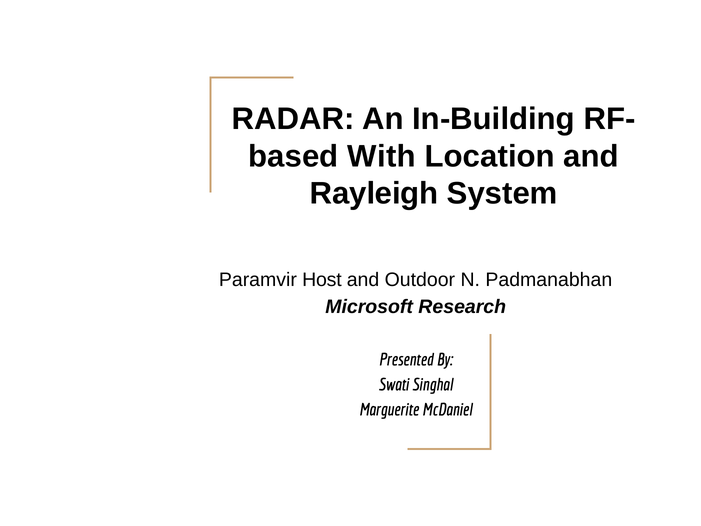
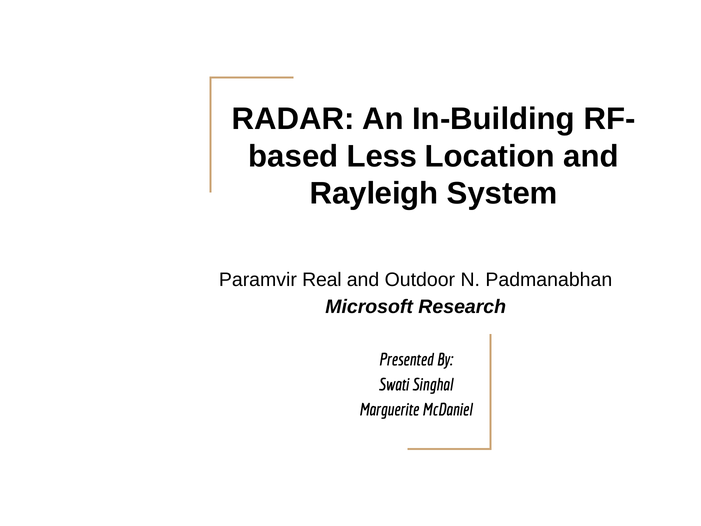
With: With -> Less
Host: Host -> Real
